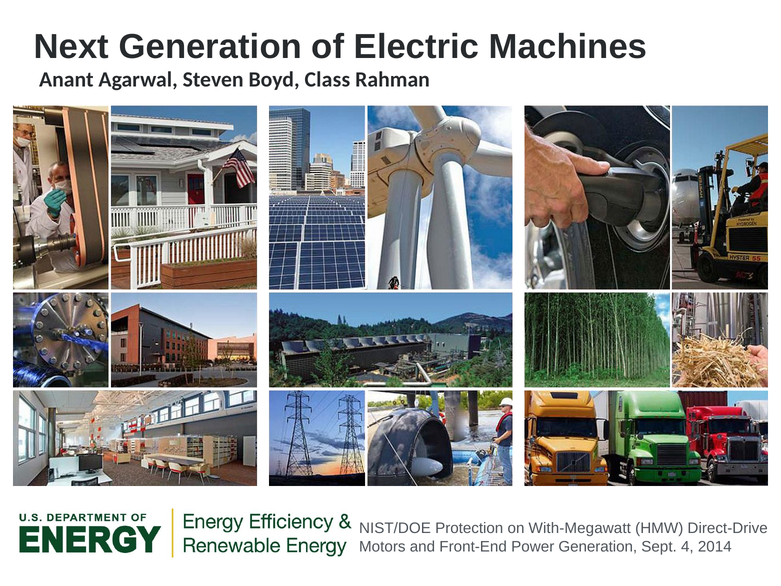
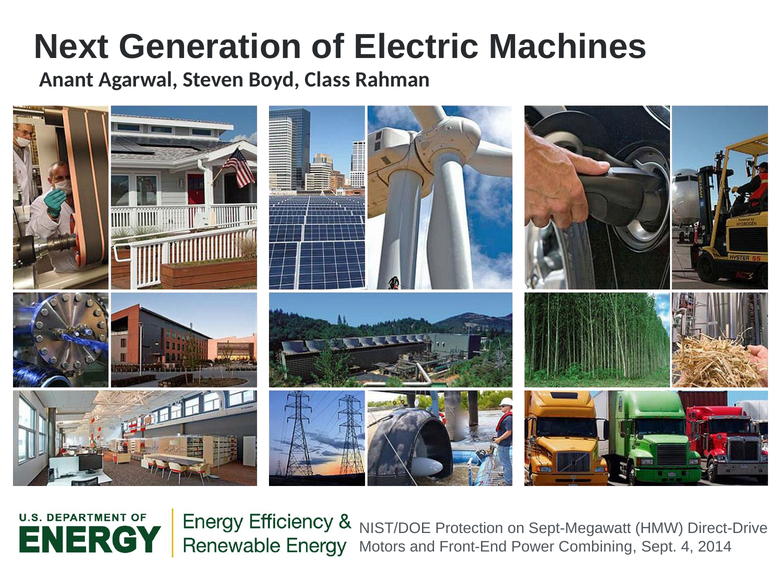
With-Megawatt: With-Megawatt -> Sept-Megawatt
Power Generation: Generation -> Combining
